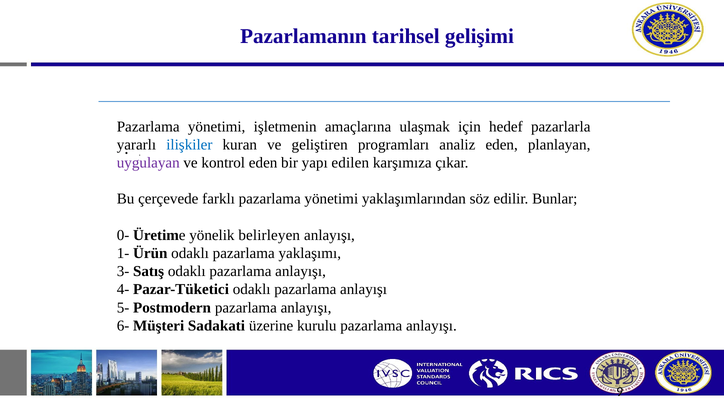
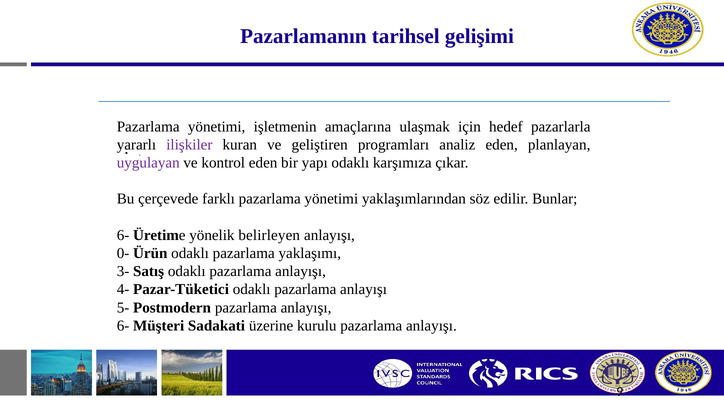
ilişkiler colour: blue -> purple
yapı edilen: edilen -> odaklı
0- at (123, 235): 0- -> 6-
1-: 1- -> 0-
